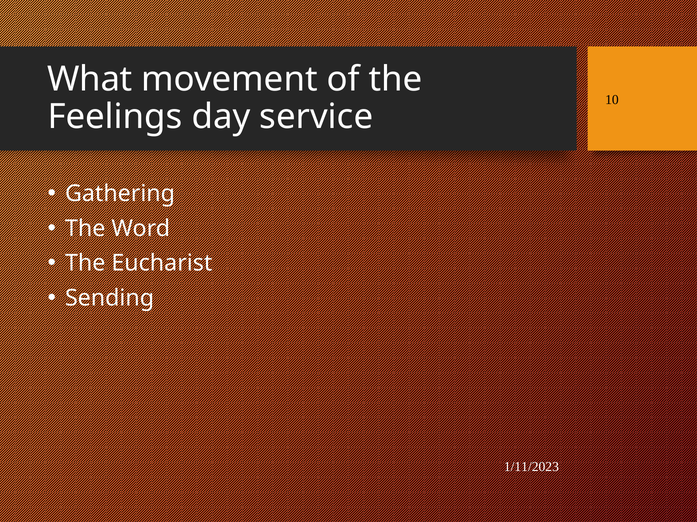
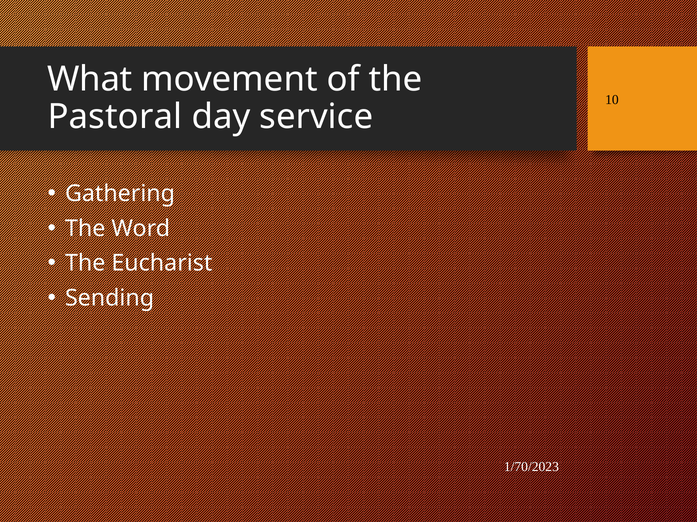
Feelings: Feelings -> Pastoral
1/11/2023: 1/11/2023 -> 1/70/2023
